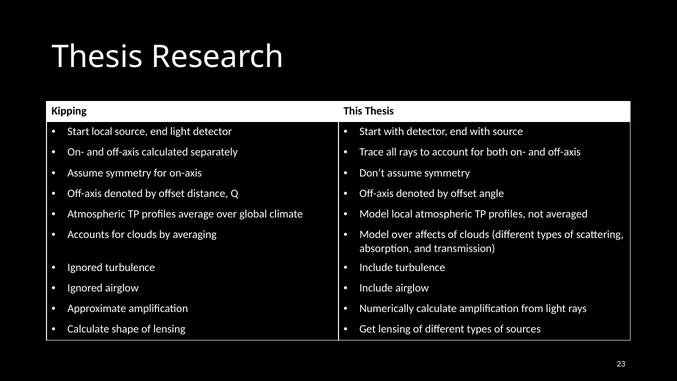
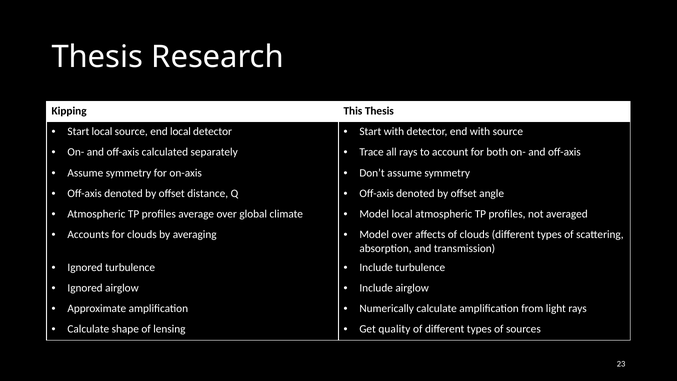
end light: light -> local
Get lensing: lensing -> quality
